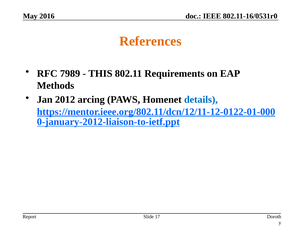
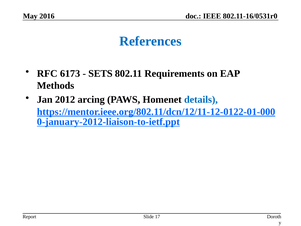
References colour: orange -> blue
7989: 7989 -> 6173
THIS: THIS -> SETS
